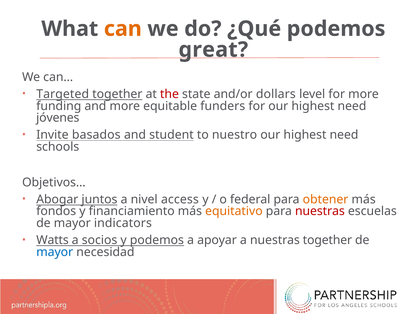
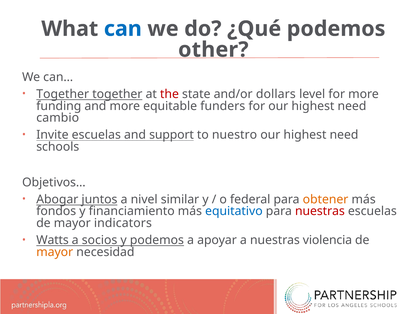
can colour: orange -> blue
great: great -> other
Targeted at (63, 94): Targeted -> Together
jóvenes: jóvenes -> cambio
Invite basados: basados -> escuelas
student: student -> support
access: access -> similar
equitativo colour: orange -> blue
nuestras together: together -> violencia
mayor at (55, 252) colour: blue -> orange
